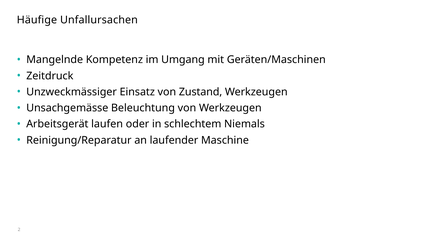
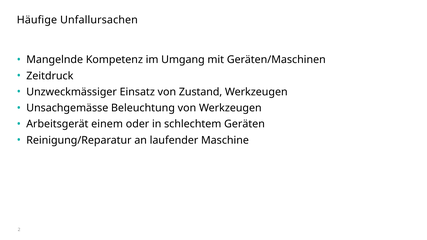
laufen: laufen -> einem
Niemals: Niemals -> Geräten
